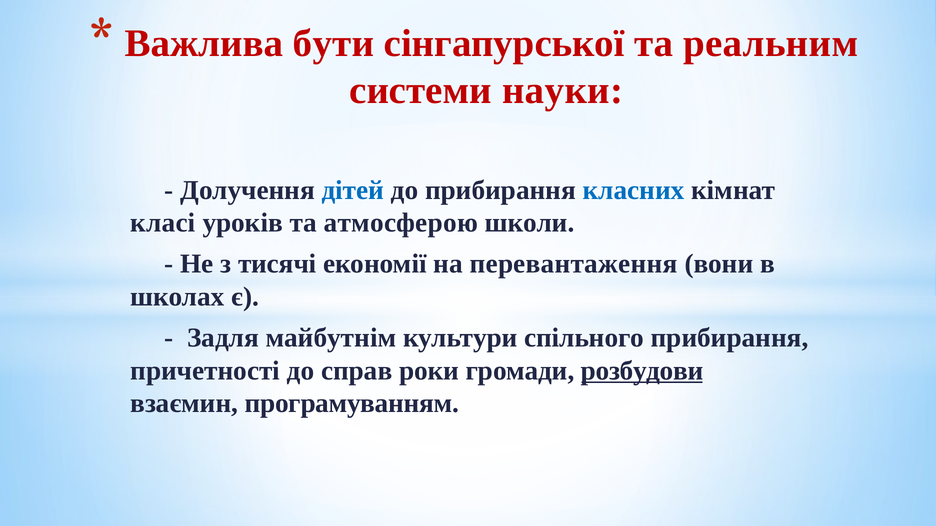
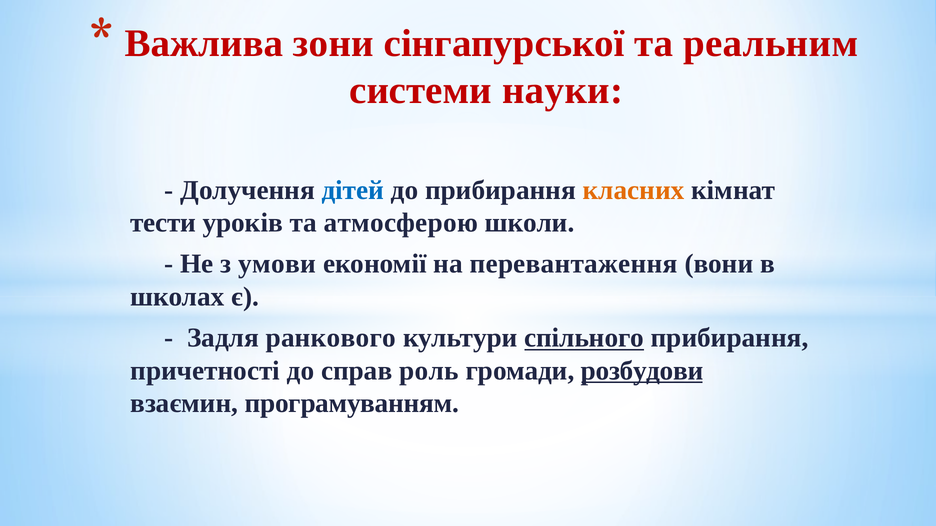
бути: бути -> зони
класних colour: blue -> orange
класі: класі -> тести
тисячі: тисячі -> умови
майбутнім: майбутнім -> ранкового
спільного underline: none -> present
роки: роки -> роль
